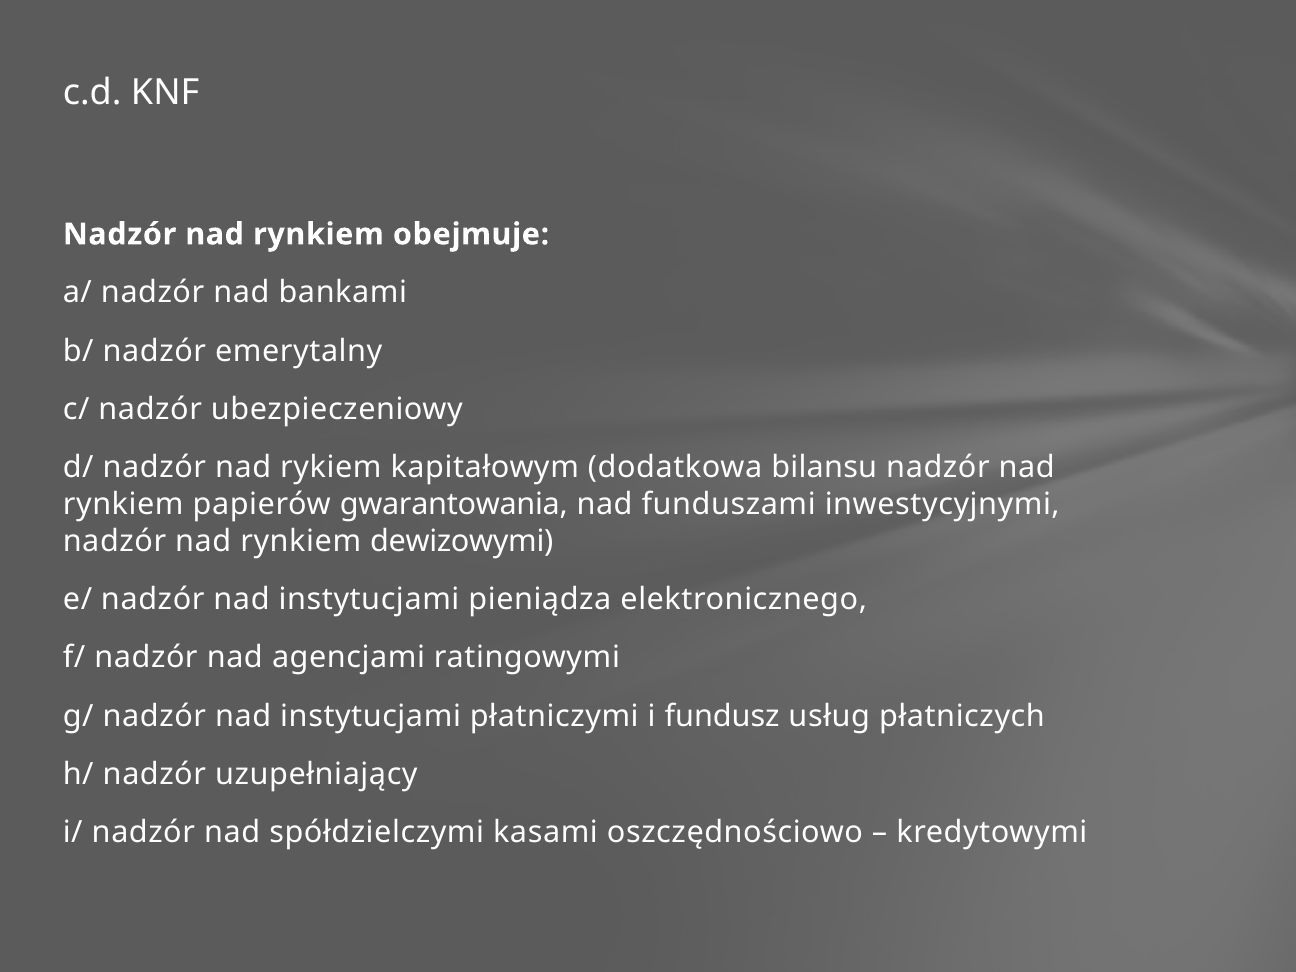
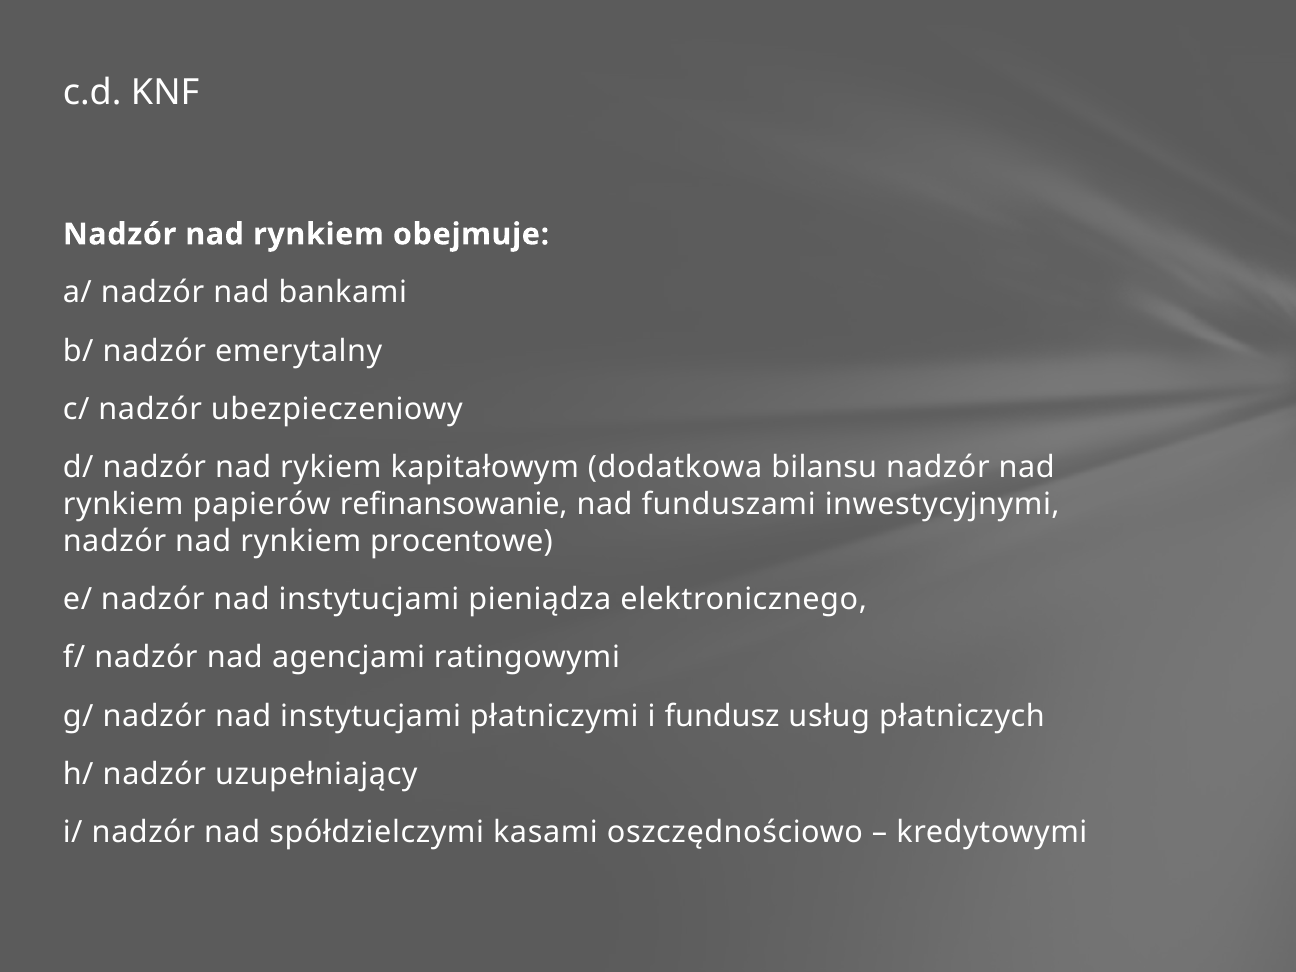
gwarantowania: gwarantowania -> refinansowanie
dewizowymi: dewizowymi -> procentowe
